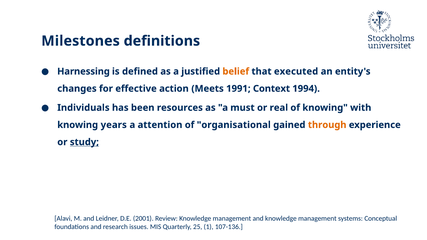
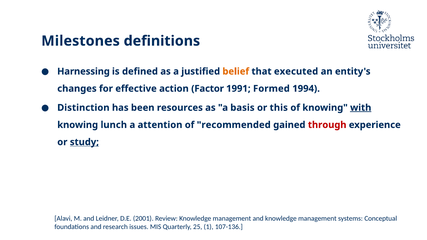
Meets: Meets -> Factor
Context: Context -> Formed
Individuals: Individuals -> Distinction
must: must -> basis
real: real -> this
with underline: none -> present
years: years -> lunch
organisational: organisational -> recommended
through colour: orange -> red
